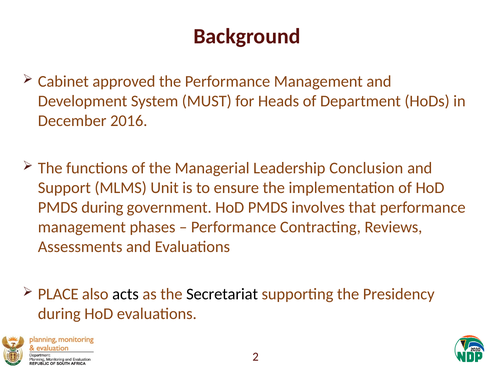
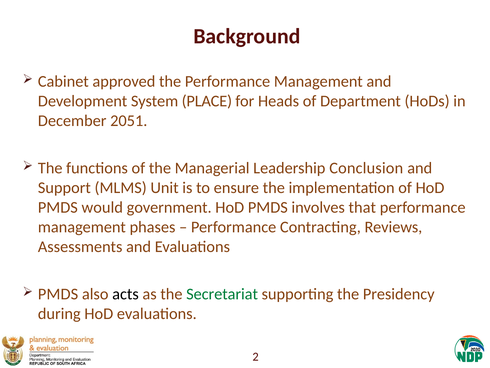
MUST: MUST -> PLACE
2016: 2016 -> 2051
PMDS during: during -> would
PLACE at (58, 294): PLACE -> PMDS
Secretariat colour: black -> green
